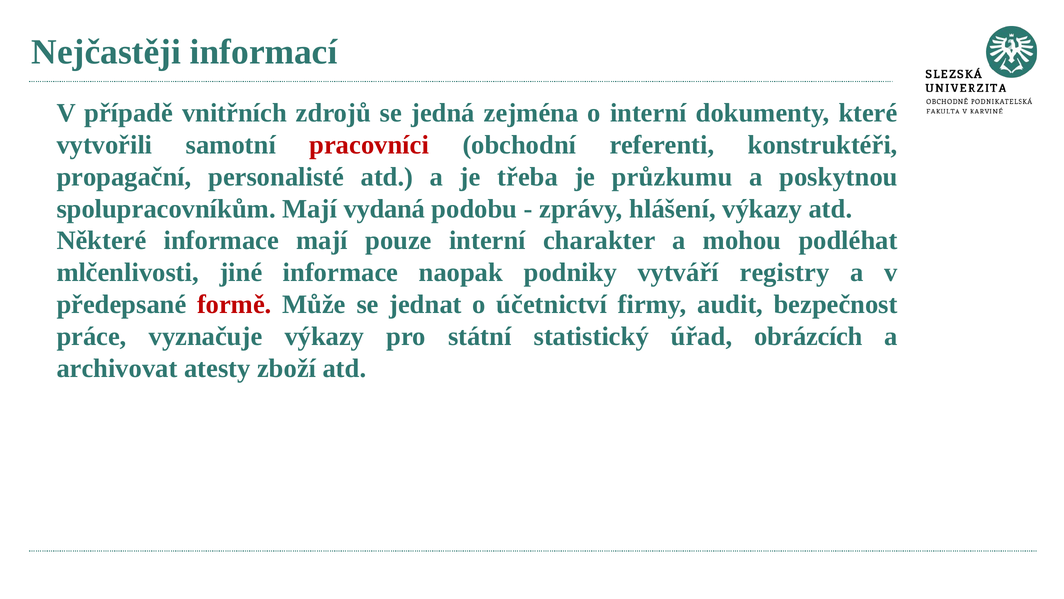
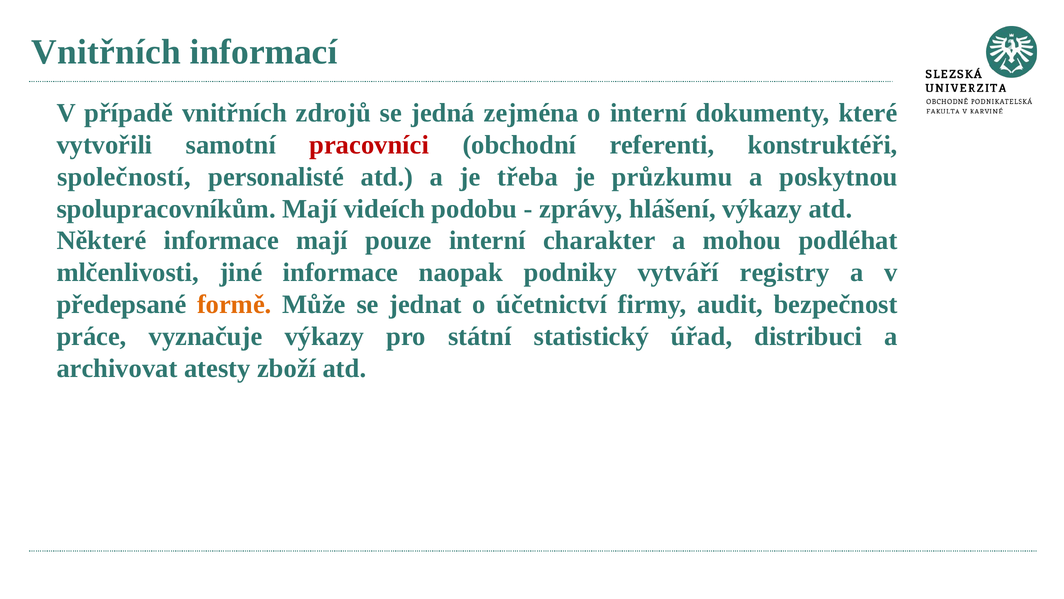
Nejčastěji at (106, 52): Nejčastěji -> Vnitřních
propagační: propagační -> společností
vydaná: vydaná -> videích
formě colour: red -> orange
obrázcích: obrázcích -> distribuci
